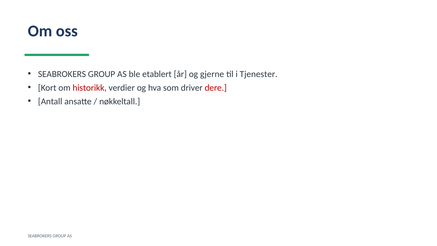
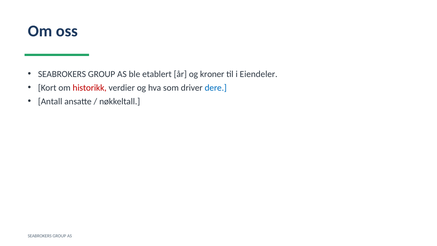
gjerne: gjerne -> kroner
Tjenester: Tjenester -> Eiendeler
dere colour: red -> blue
